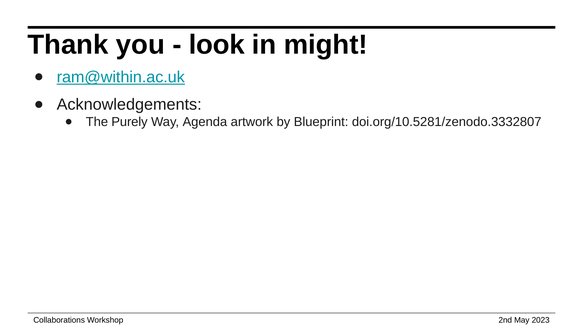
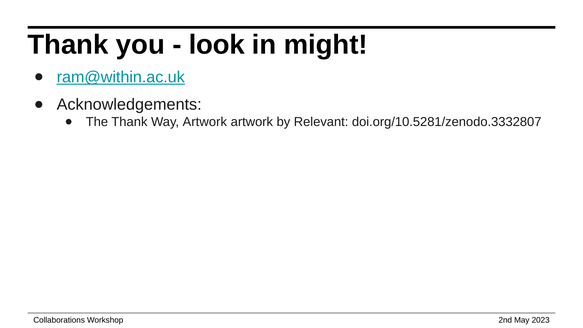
The Purely: Purely -> Thank
Way Agenda: Agenda -> Artwork
Blueprint: Blueprint -> Relevant
